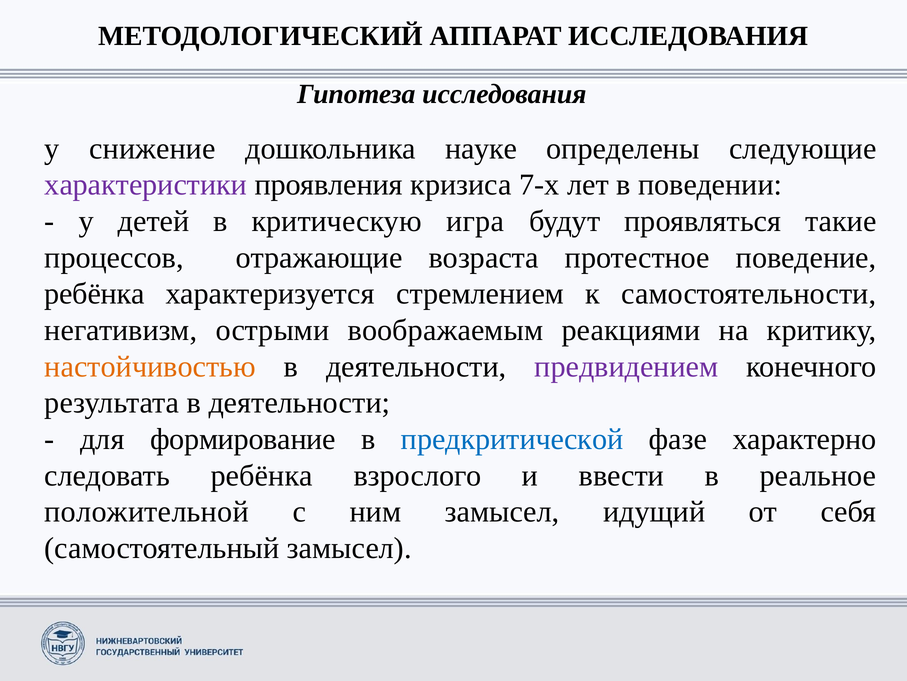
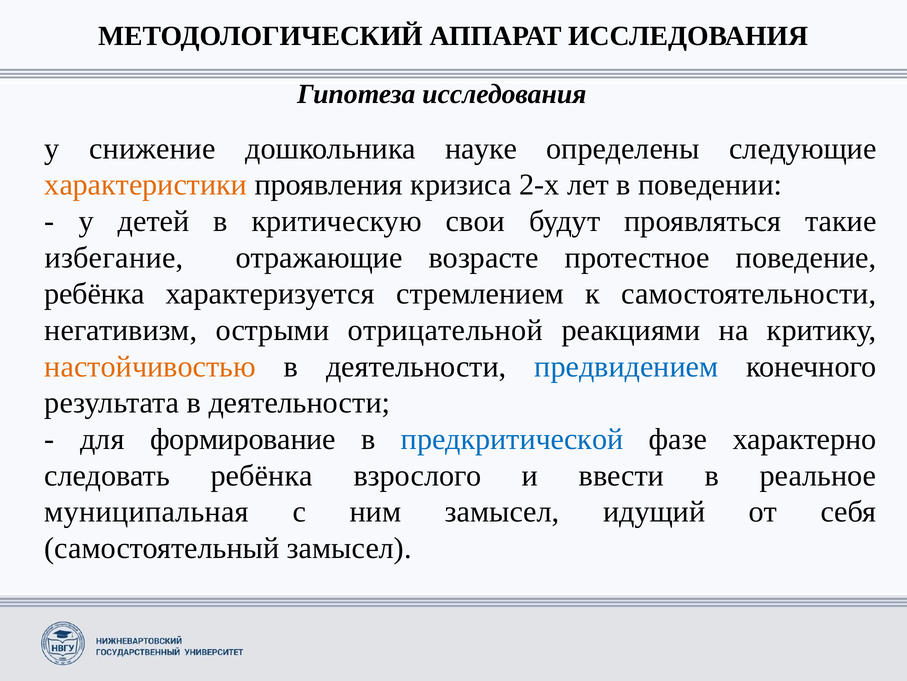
характеристики colour: purple -> orange
7-х: 7-х -> 2-х
игра: игра -> свои
процессов: процессов -> избегание
возраста: возраста -> возрасте
воображаемым: воображаемым -> отрицательной
предвидением colour: purple -> blue
положительной: положительной -> муниципальная
